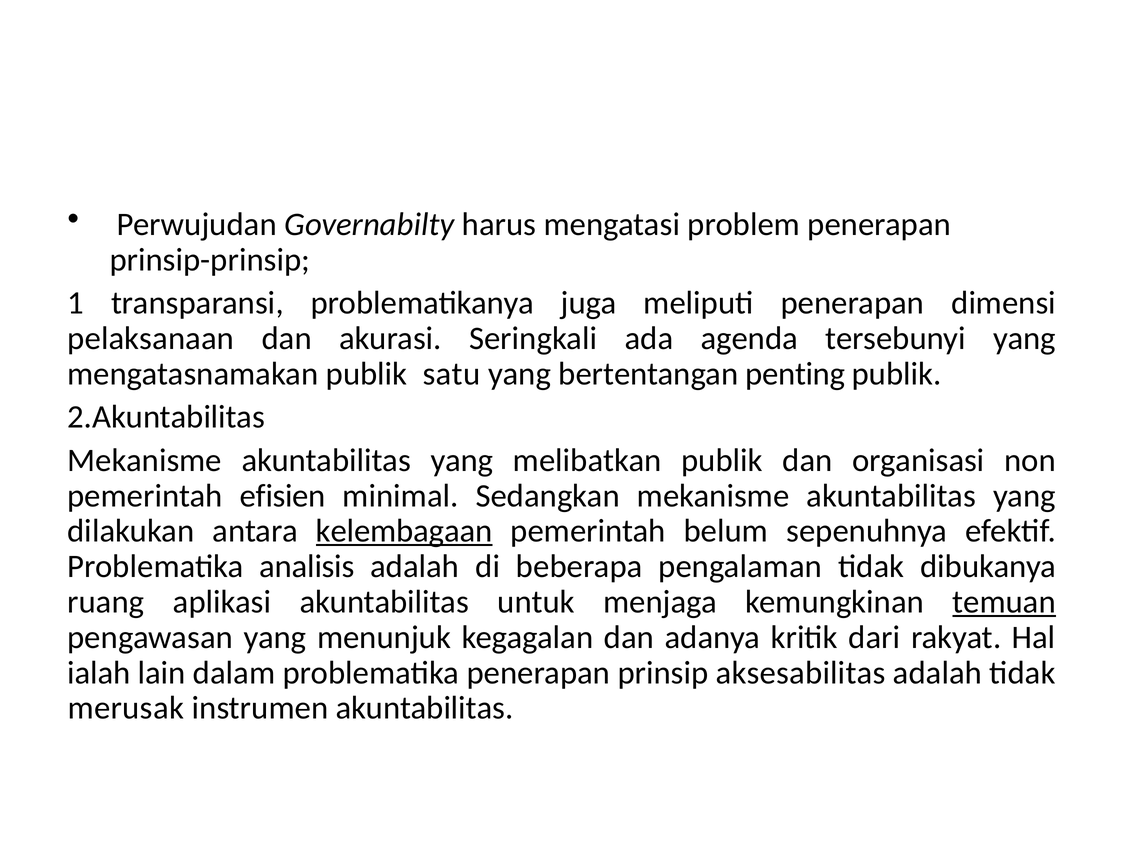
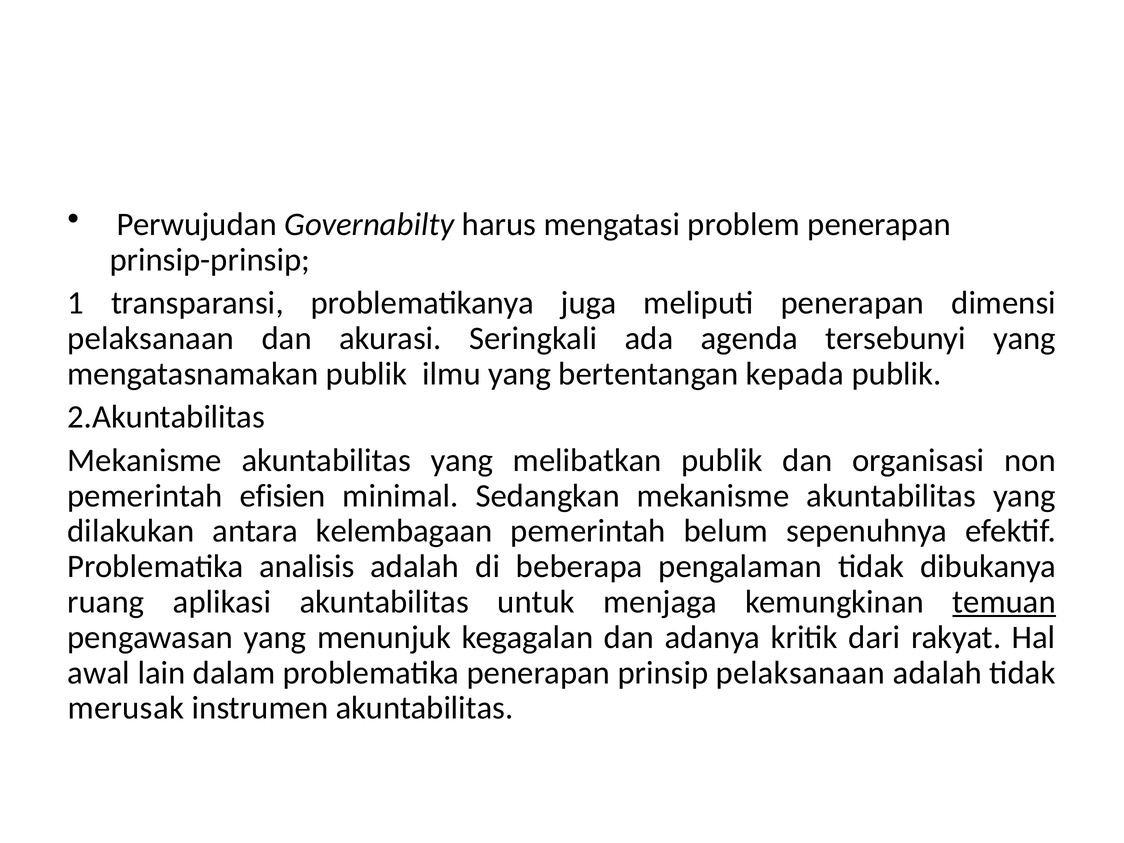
satu: satu -> ilmu
penting: penting -> kepada
kelembagaan underline: present -> none
ialah: ialah -> awal
prinsip aksesabilitas: aksesabilitas -> pelaksanaan
